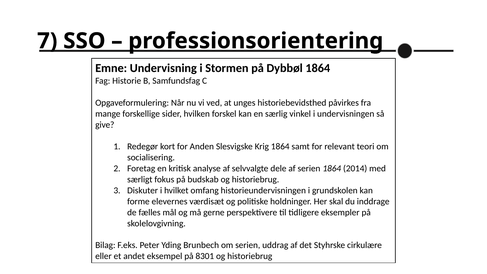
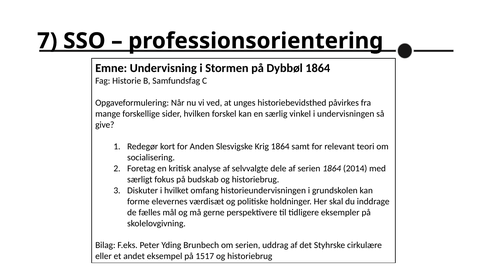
8301: 8301 -> 1517
